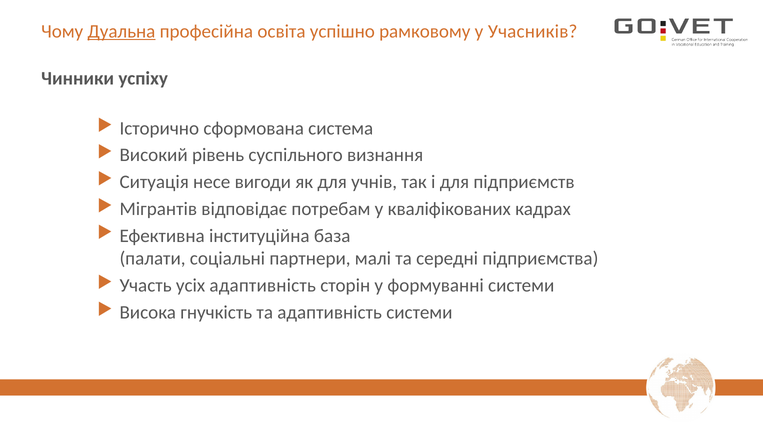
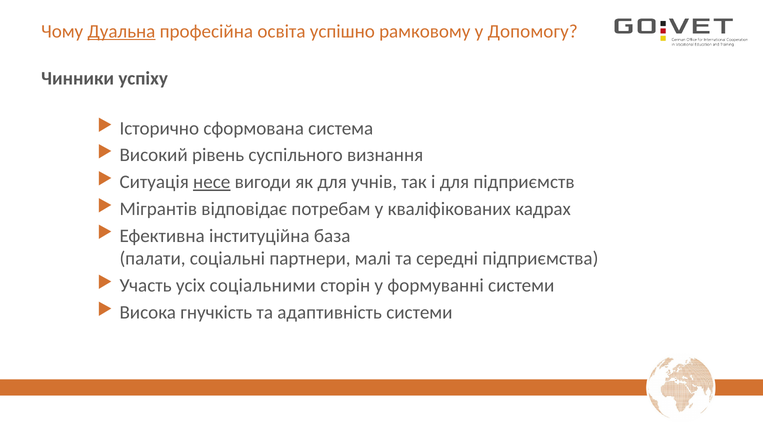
Учасників: Учасників -> Допомогу
несе underline: none -> present
усіх адаптивність: адаптивність -> соціальними
